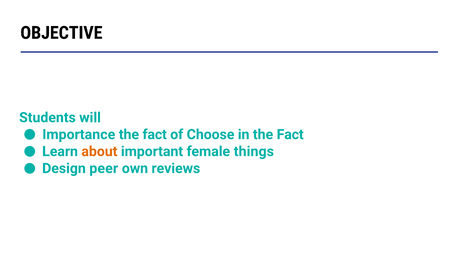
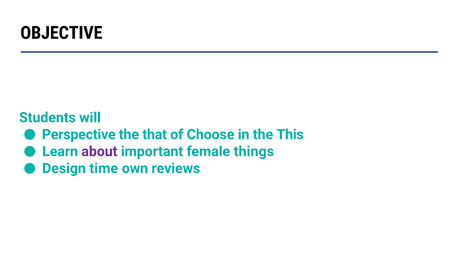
Importance: Importance -> Perspective
fact at (155, 134): fact -> that
in the Fact: Fact -> This
about colour: orange -> purple
peer: peer -> time
